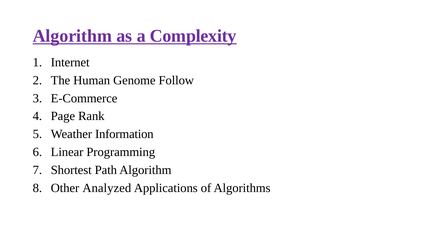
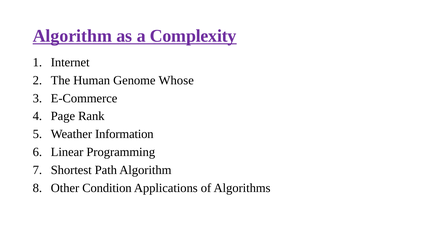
Follow: Follow -> Whose
Analyzed: Analyzed -> Condition
